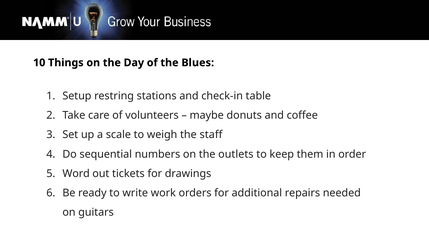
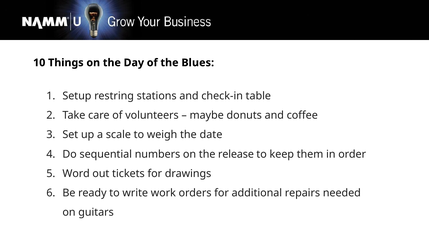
staff: staff -> date
outlets: outlets -> release
